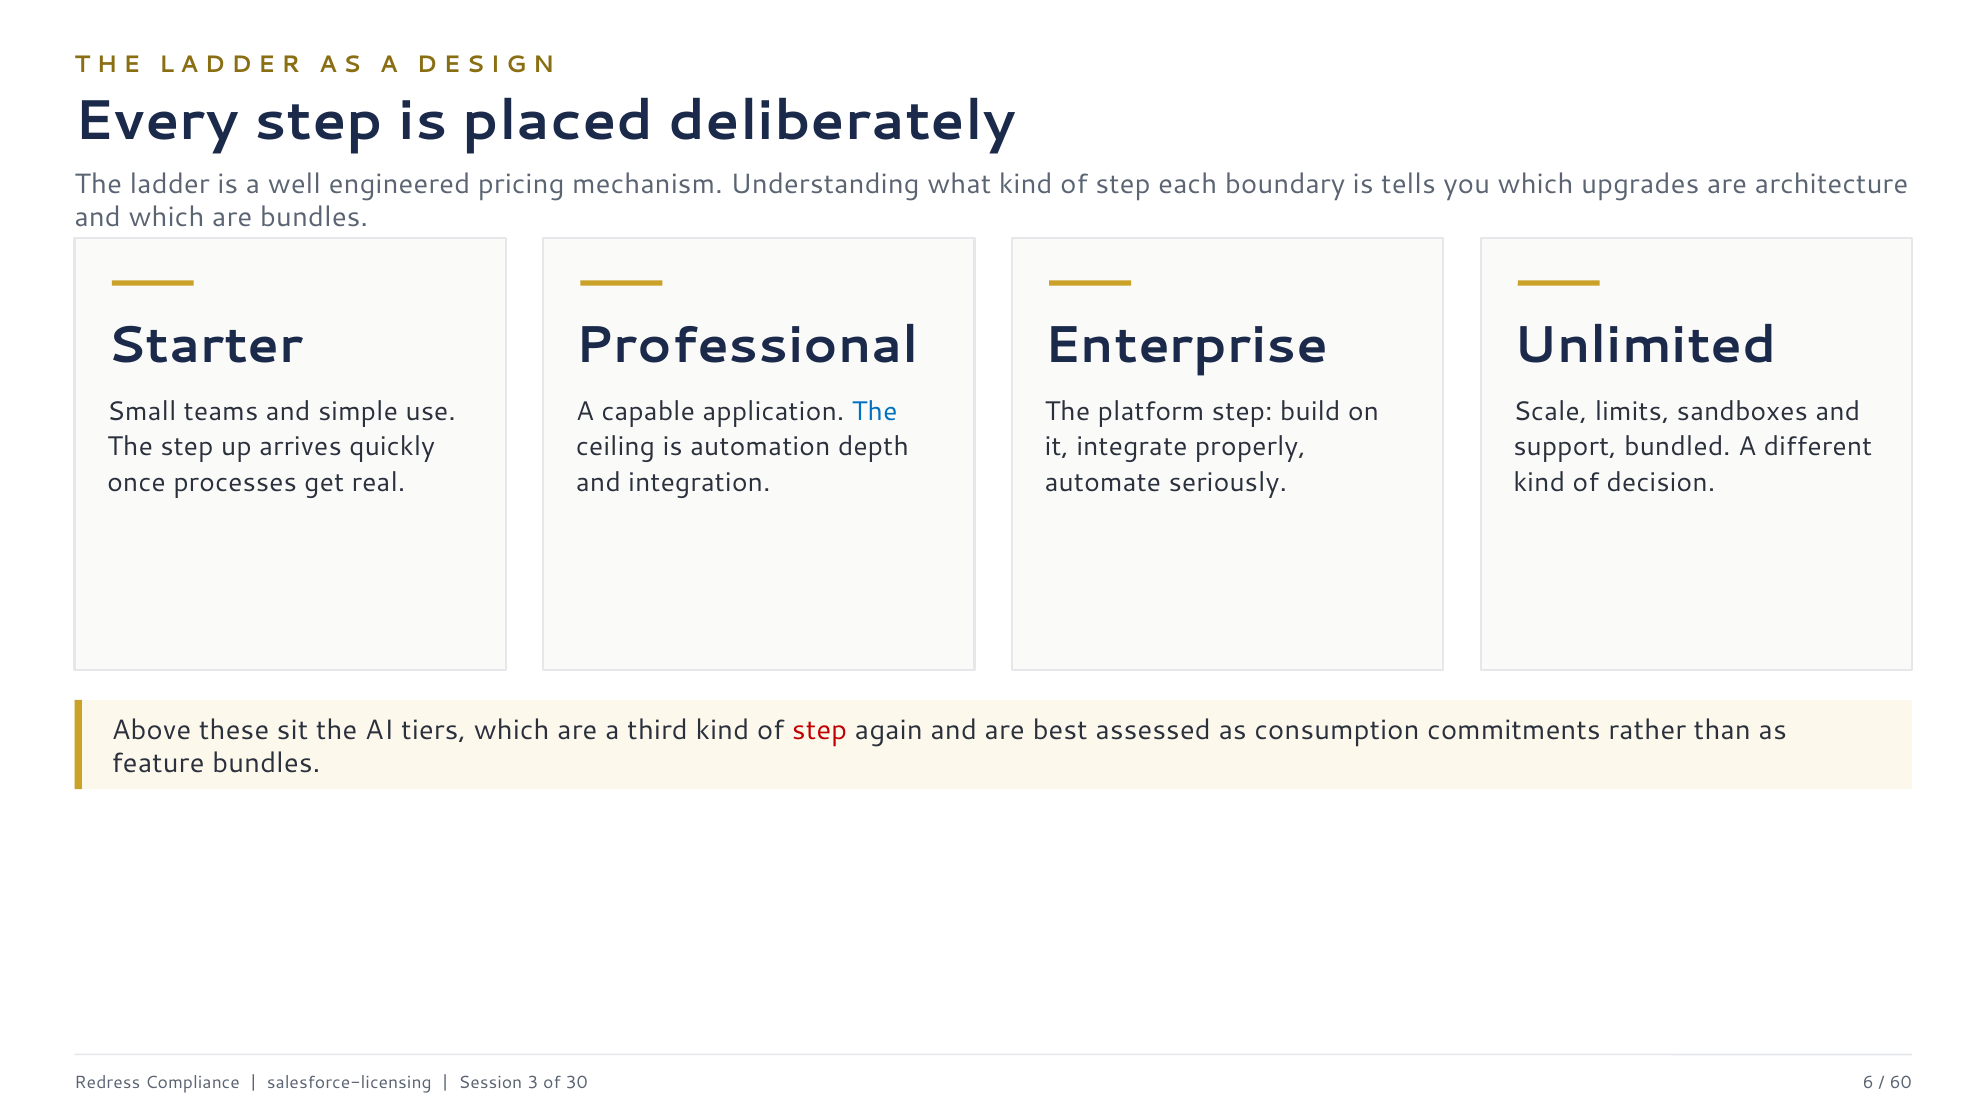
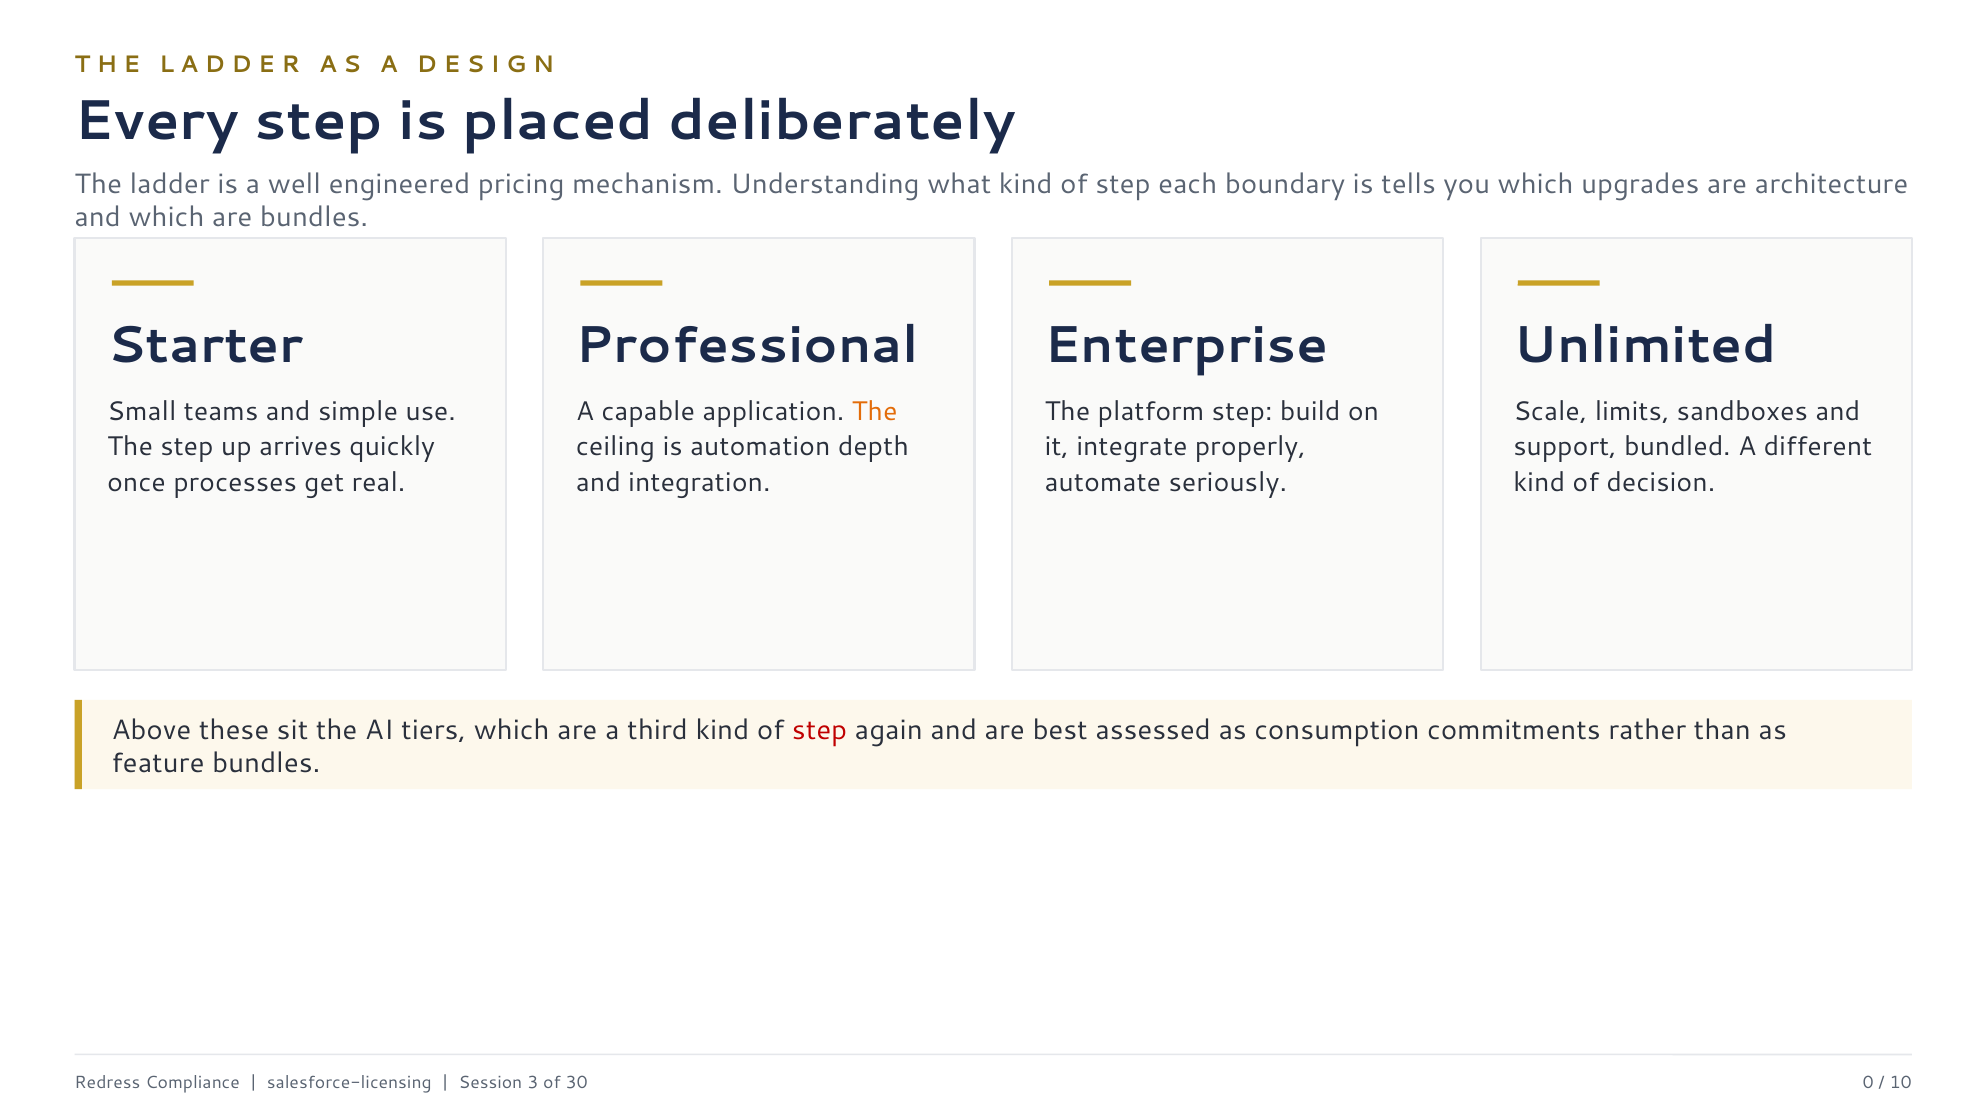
The at (875, 412) colour: blue -> orange
6: 6 -> 0
60: 60 -> 10
